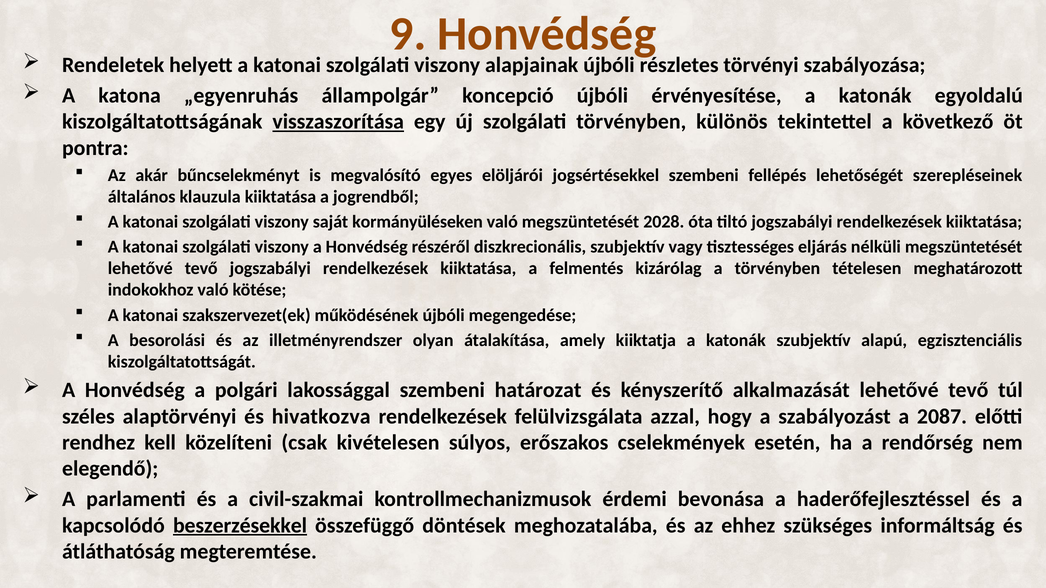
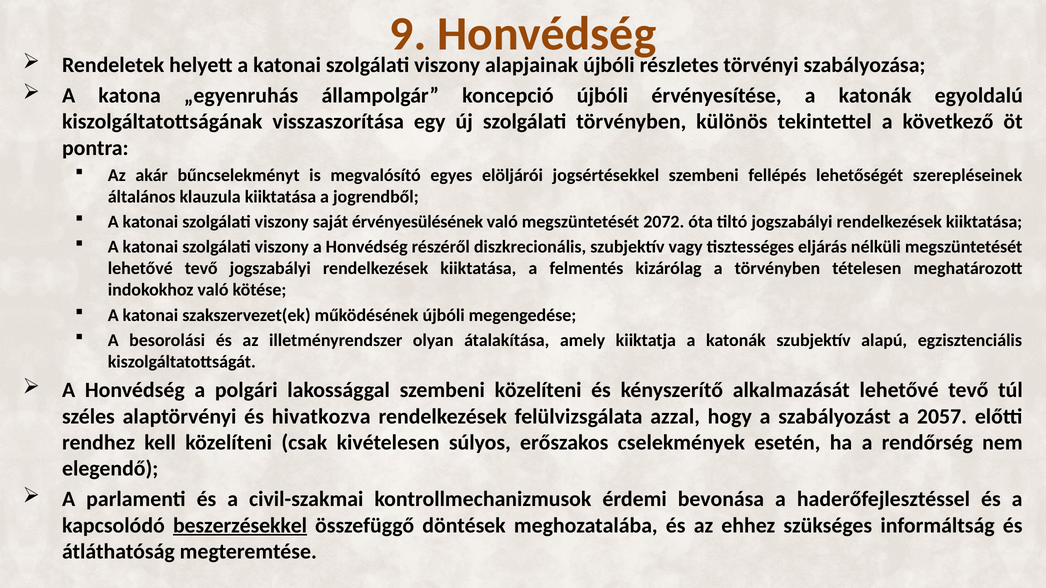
visszaszorítása underline: present -> none
kormányüléseken: kormányüléseken -> érvényesülésének
2028: 2028 -> 2072
szembeni határozat: határozat -> közelíteni
2087: 2087 -> 2057
